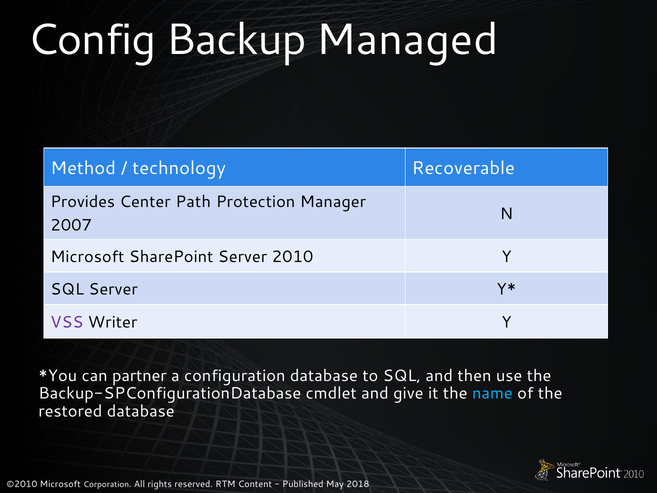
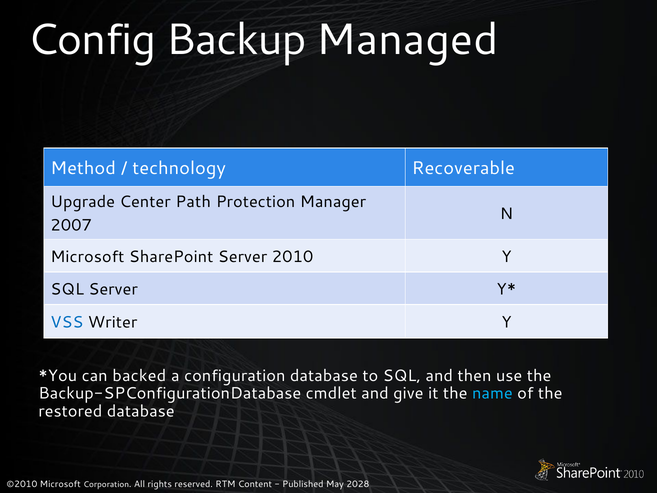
Provides: Provides -> Upgrade
VSS colour: purple -> blue
partner: partner -> backed
2018: 2018 -> 2028
